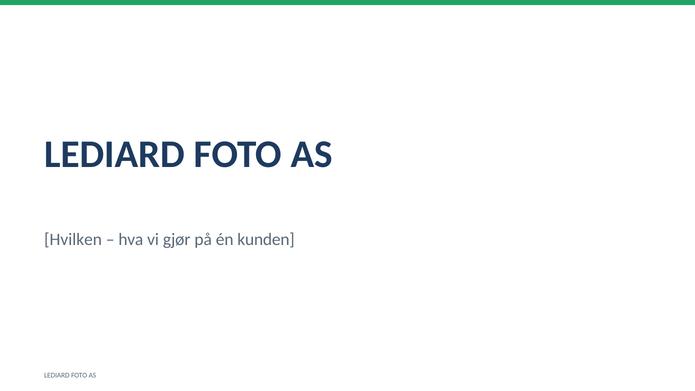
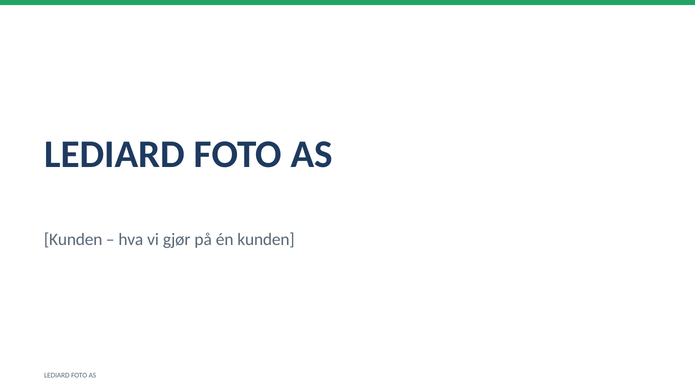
Hvilken at (73, 239): Hvilken -> Kunden
